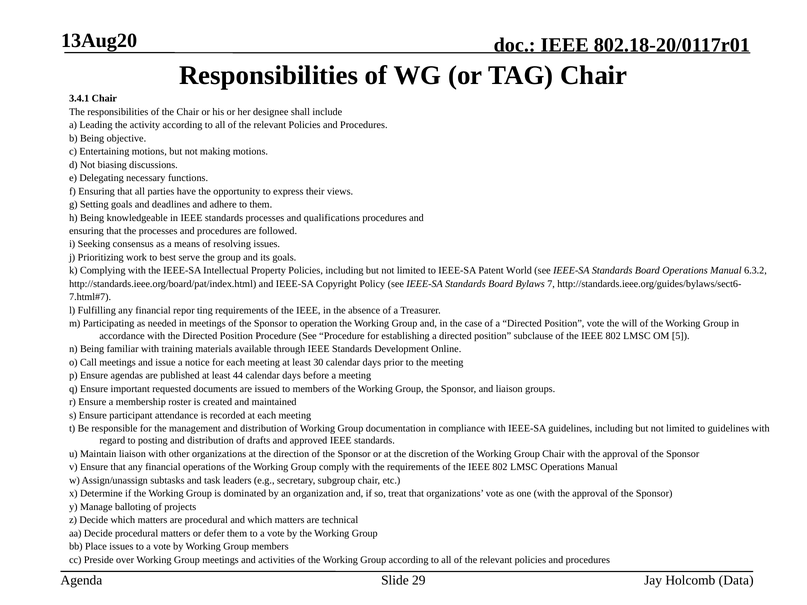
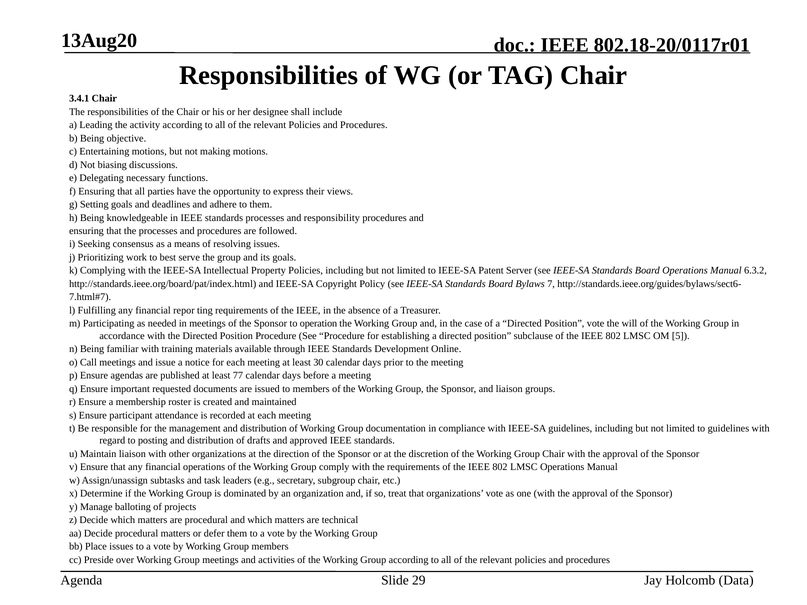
qualifications: qualifications -> responsibility
World: World -> Server
44: 44 -> 77
